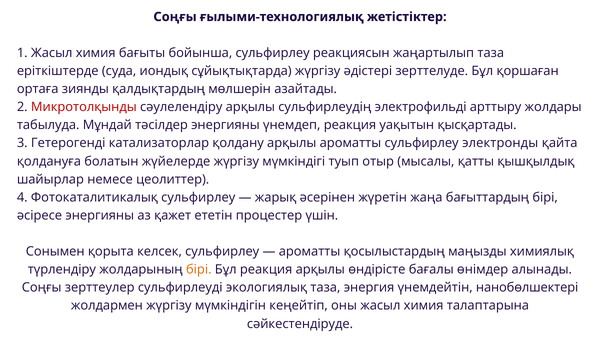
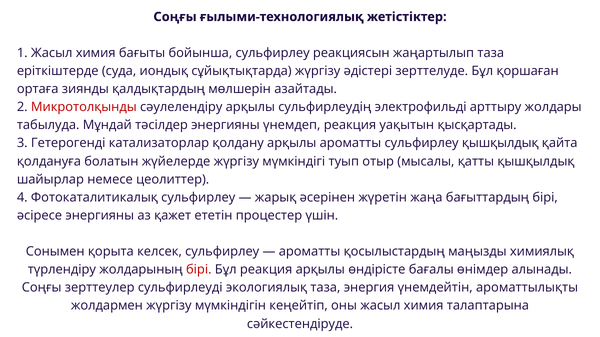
сульфирлеу электронды: электронды -> қышқылдық
бірі at (199, 270) colour: orange -> red
нанобөлшектері: нанобөлшектері -> ароматтылықты
